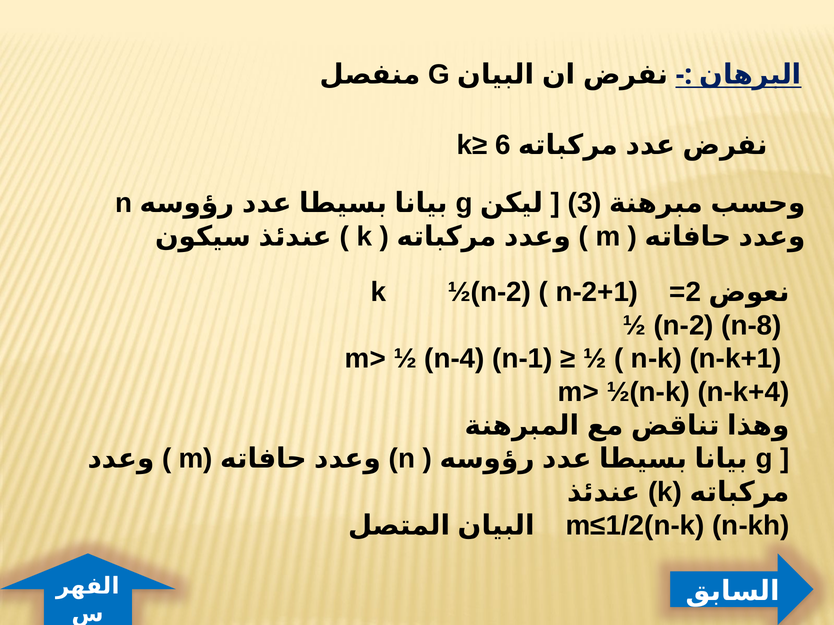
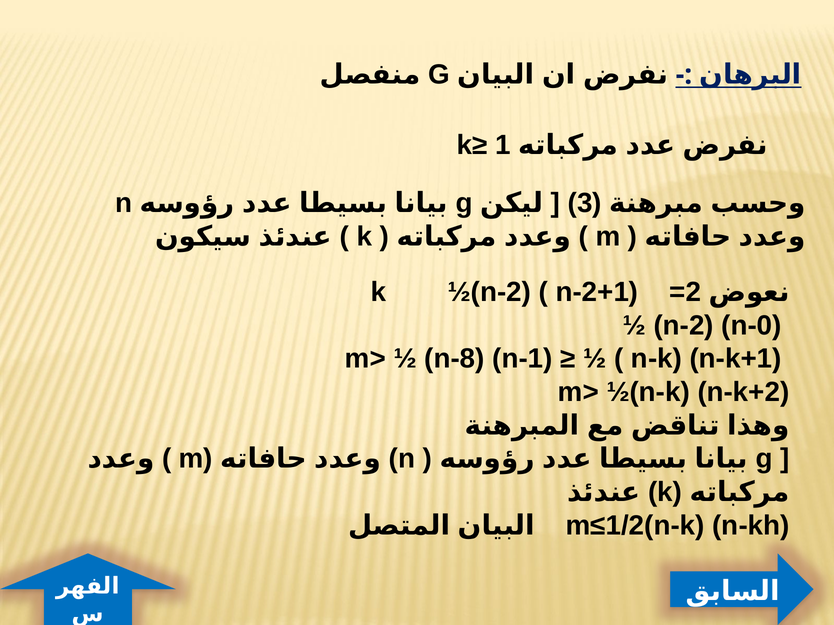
6: 6 -> 1
n-8: n-8 -> n-0
n-4: n-4 -> n-8
n-k+4: n-k+4 -> n-k+2
